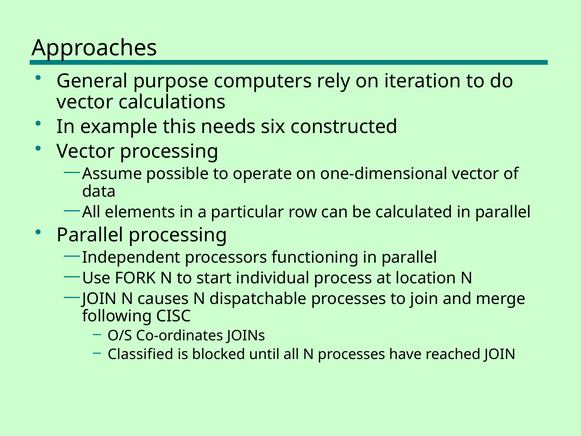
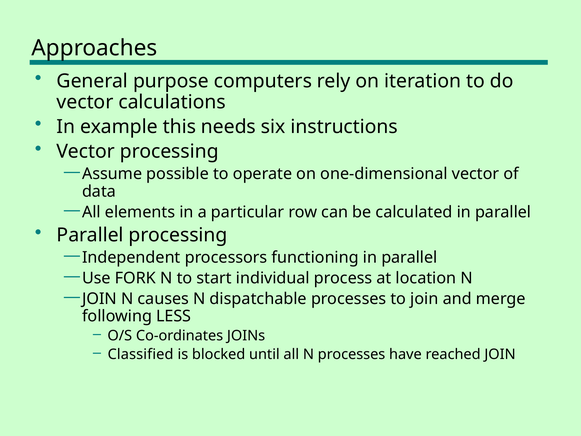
constructed: constructed -> instructions
CISC: CISC -> LESS
